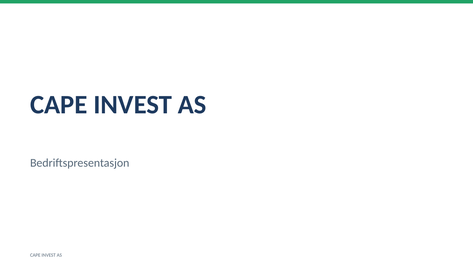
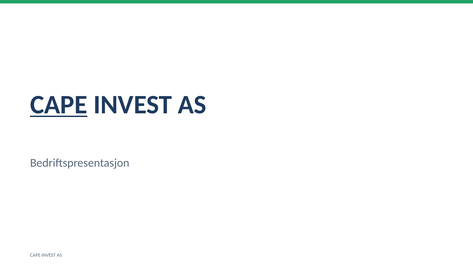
CAPE at (59, 105) underline: none -> present
